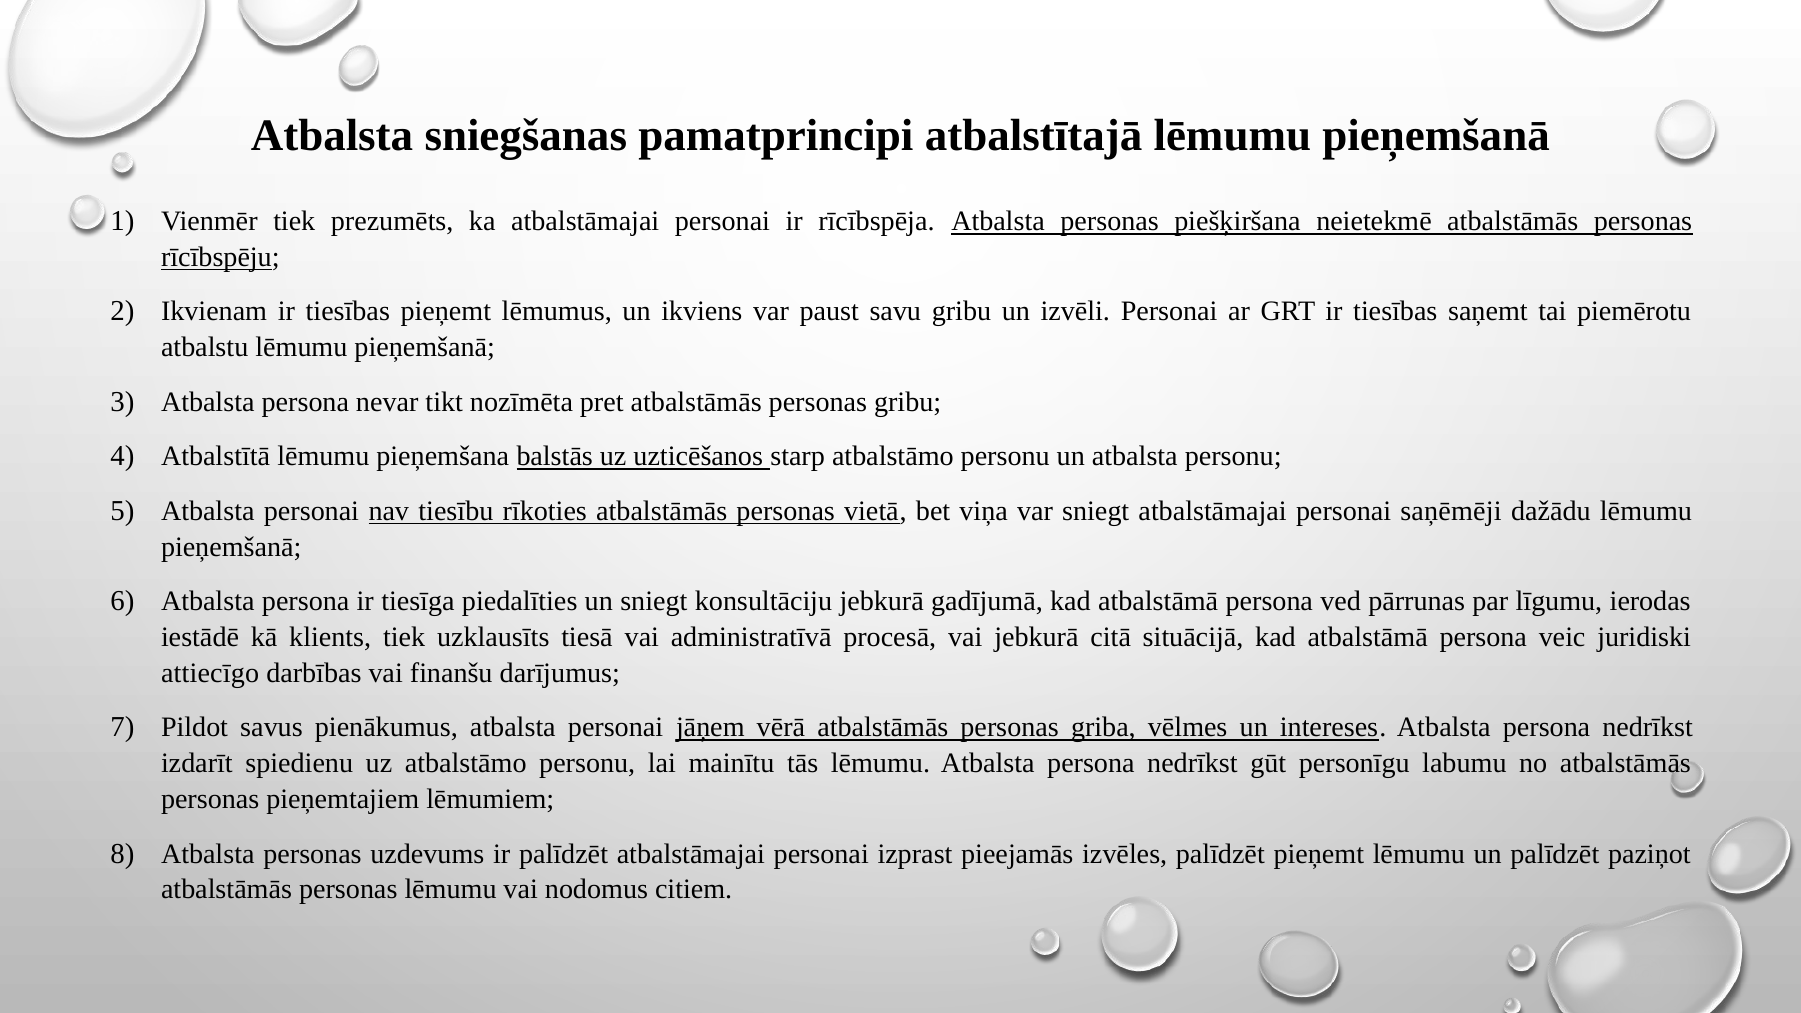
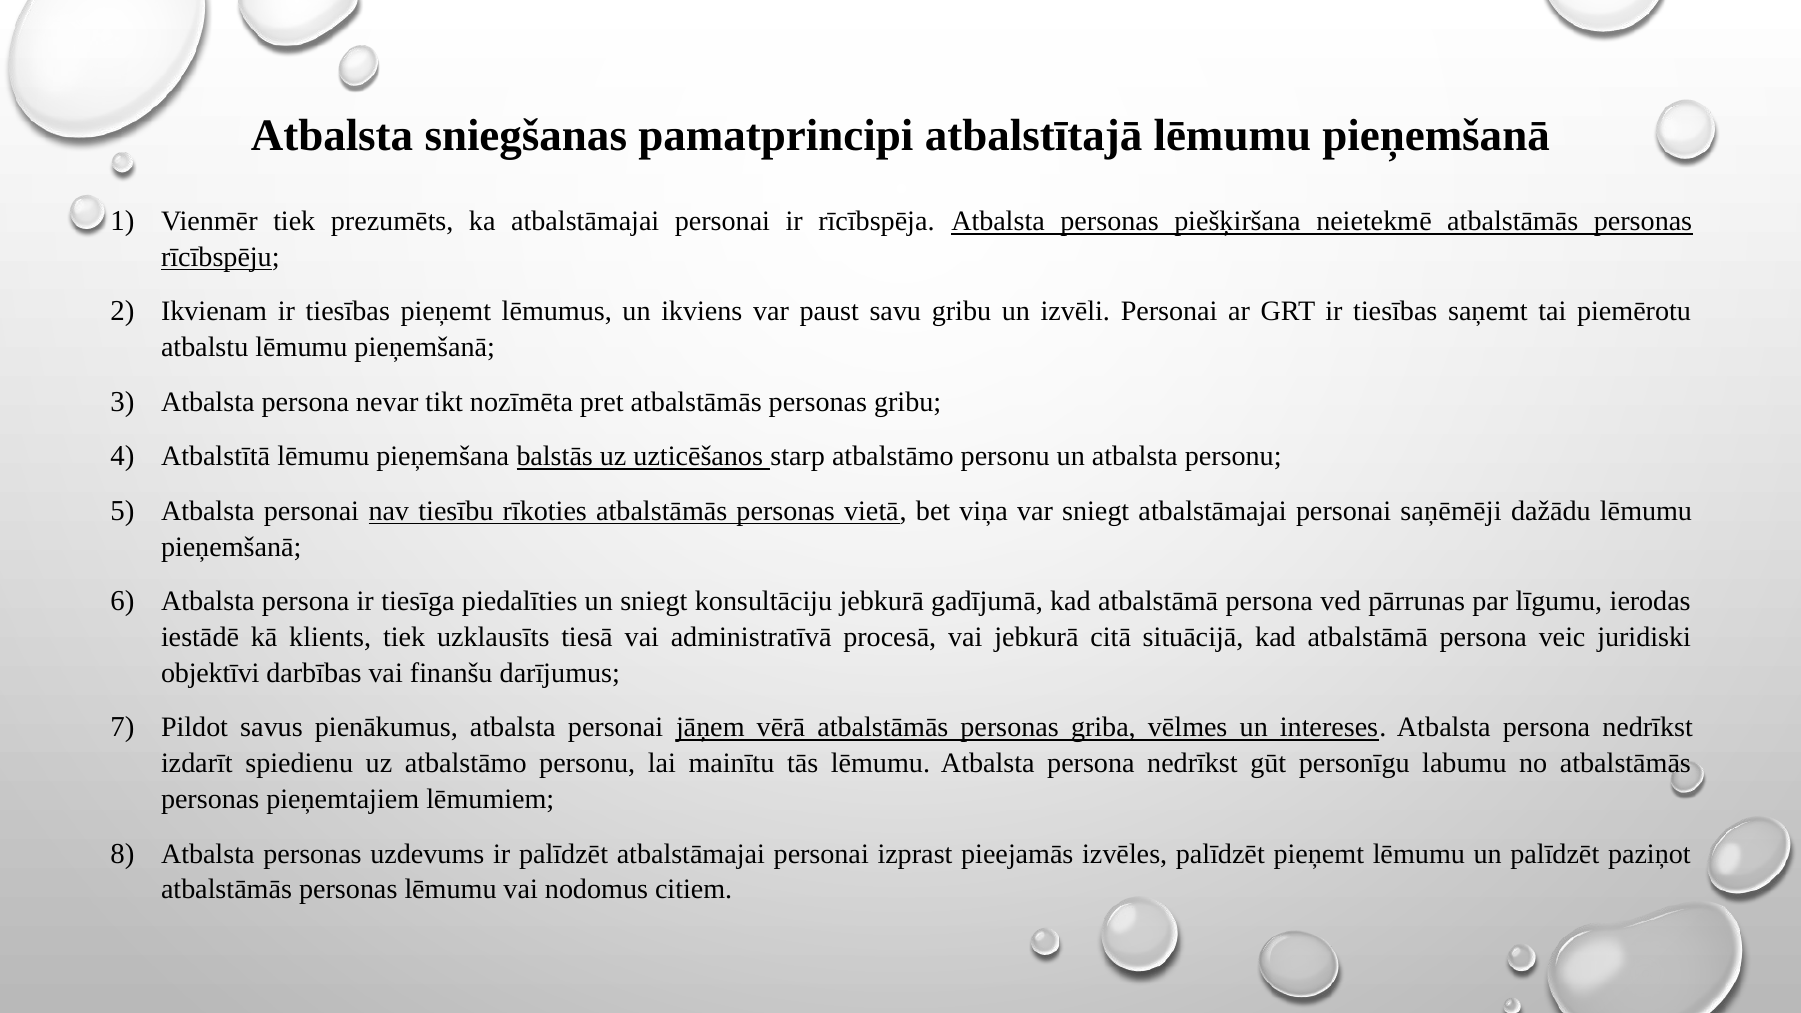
attiecīgo: attiecīgo -> objektīvi
